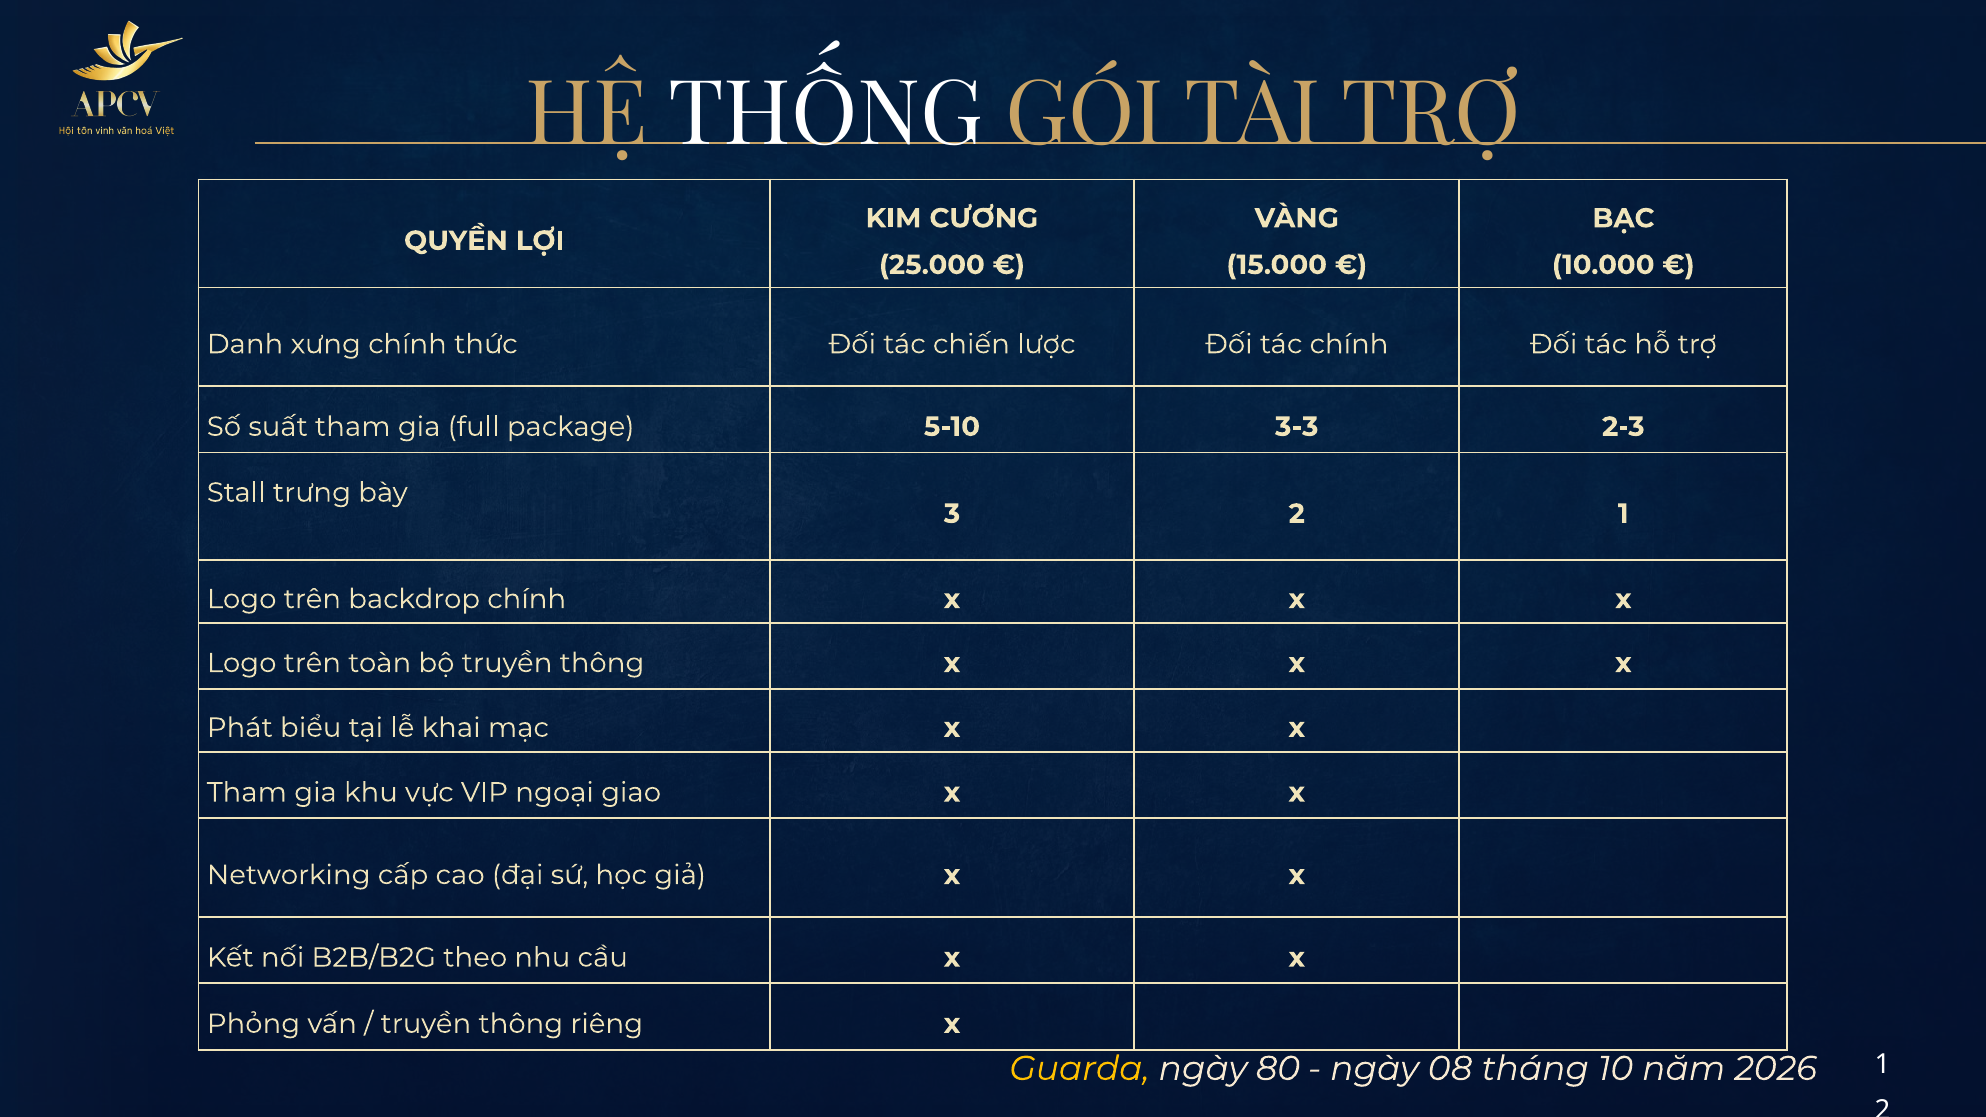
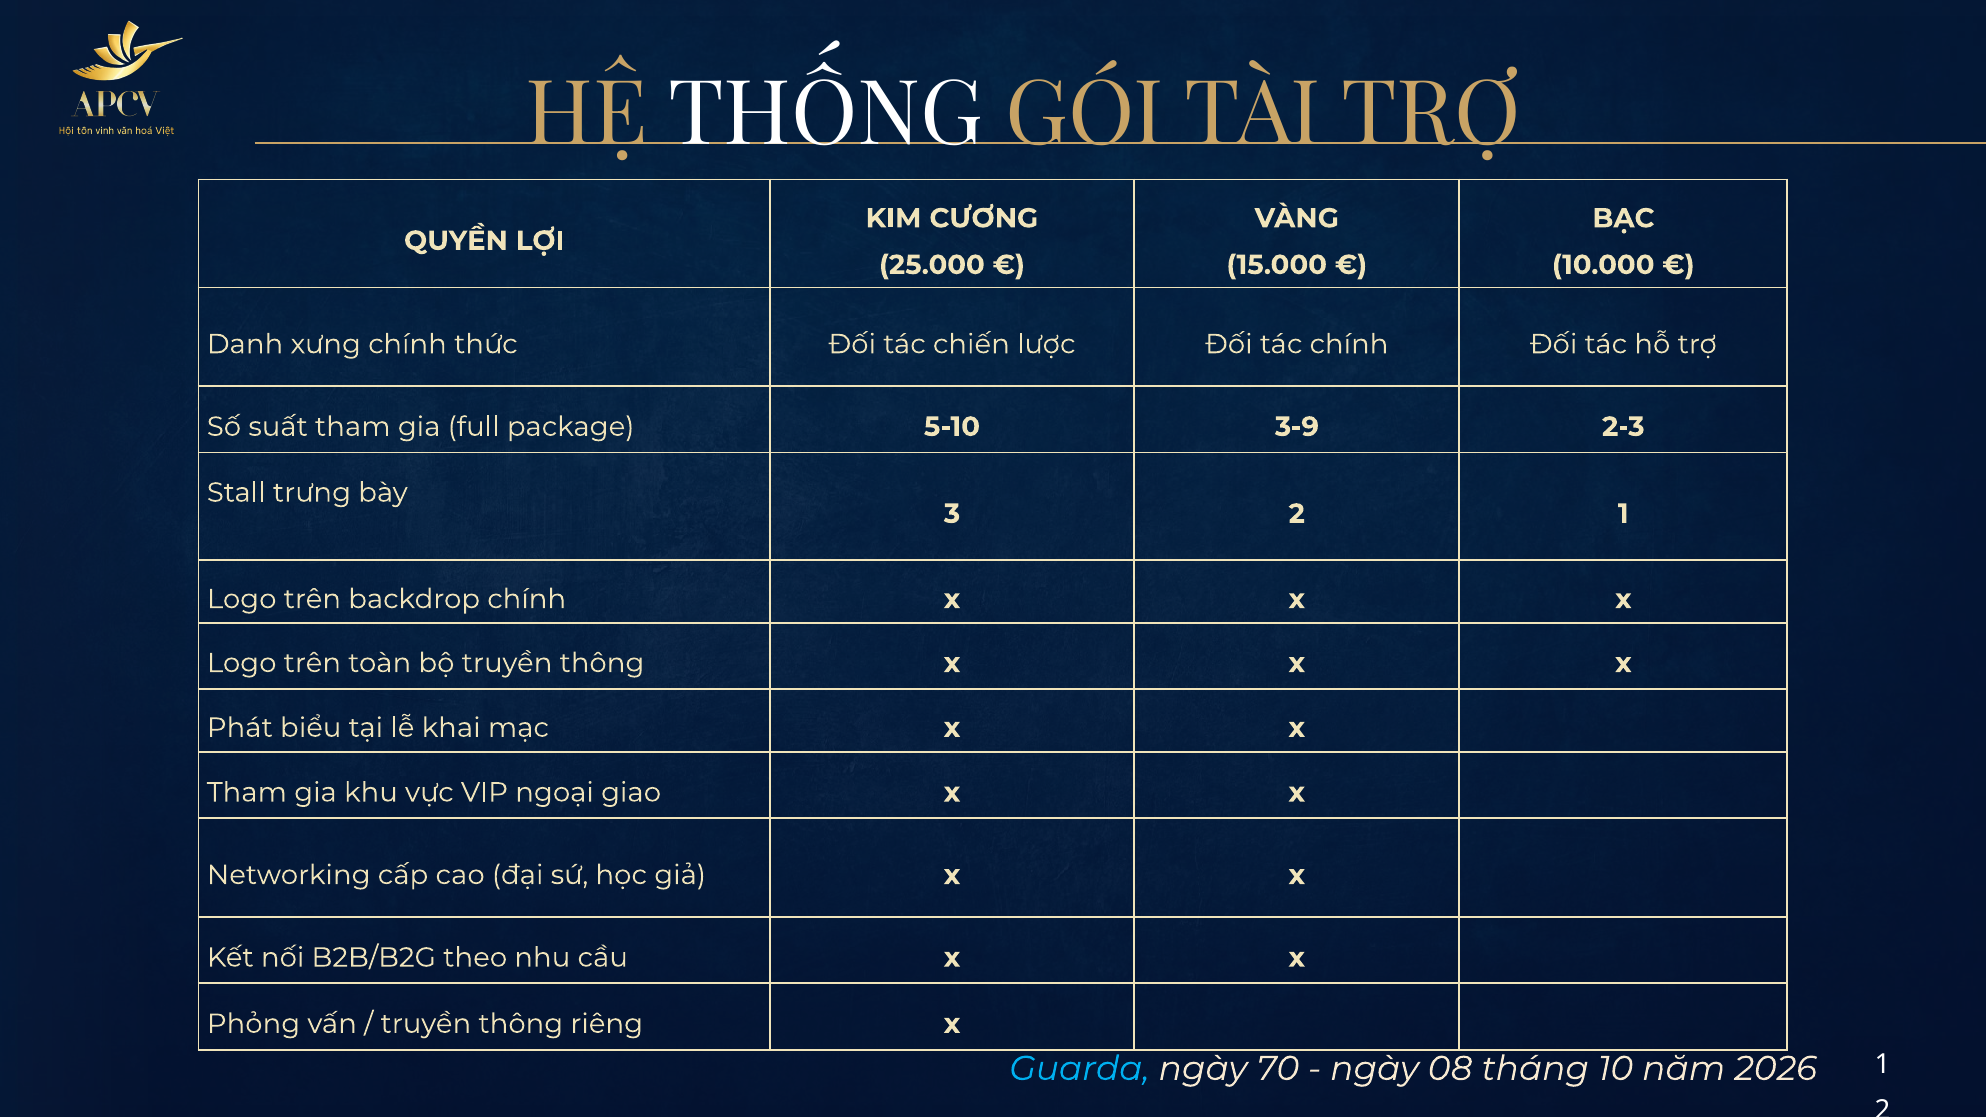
3-3: 3-3 -> 3-9
Guarda colour: yellow -> light blue
80: 80 -> 70
